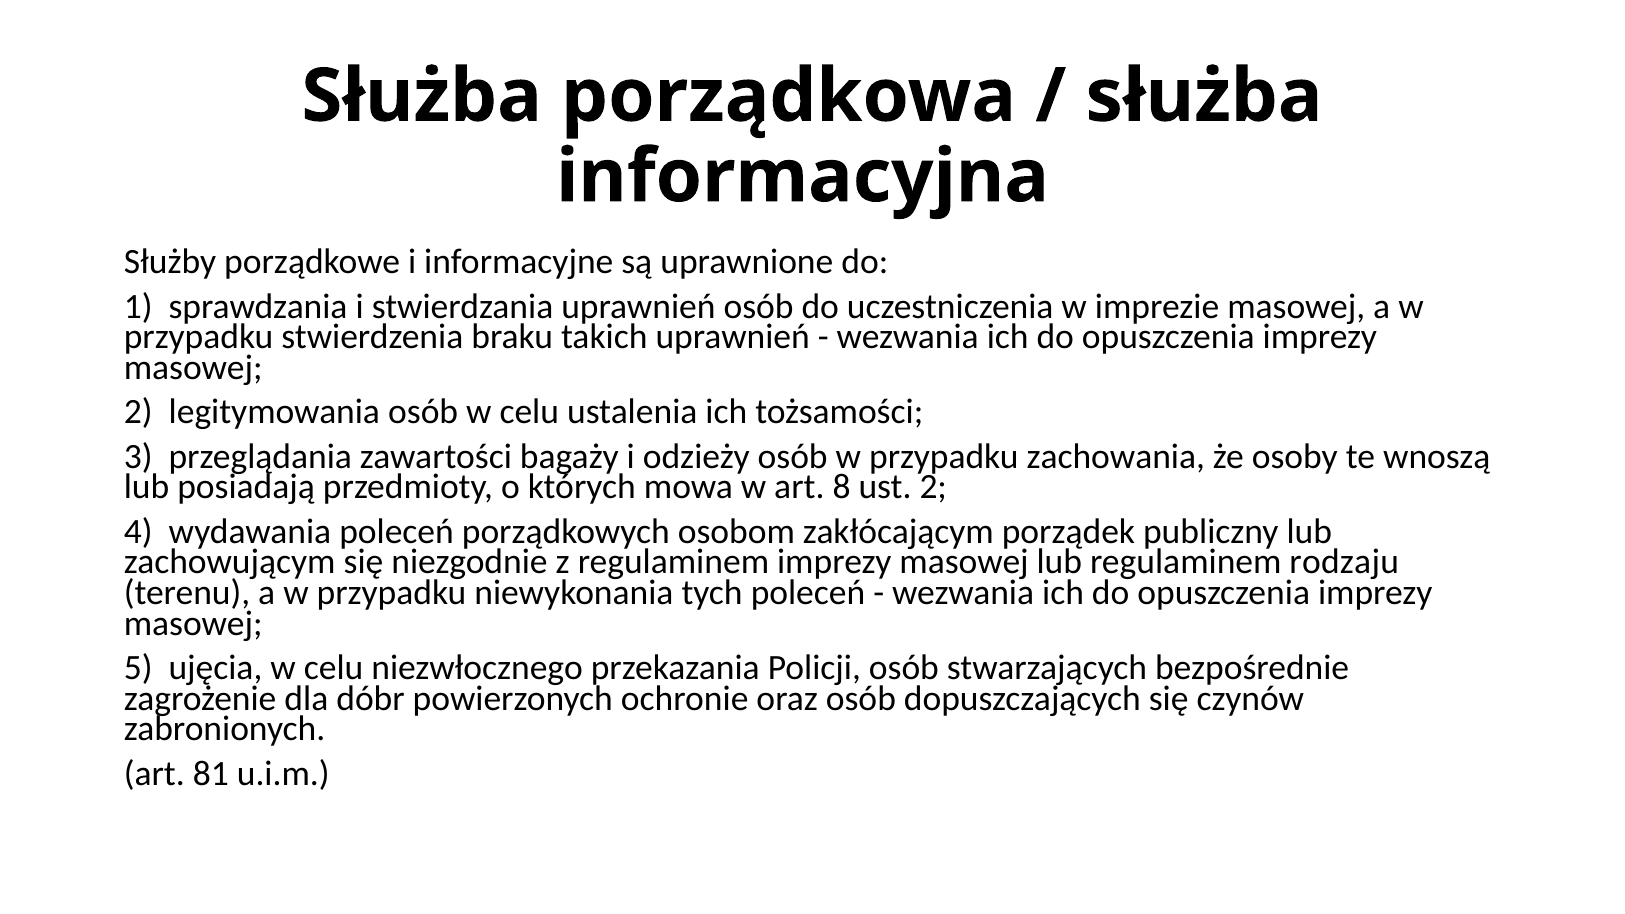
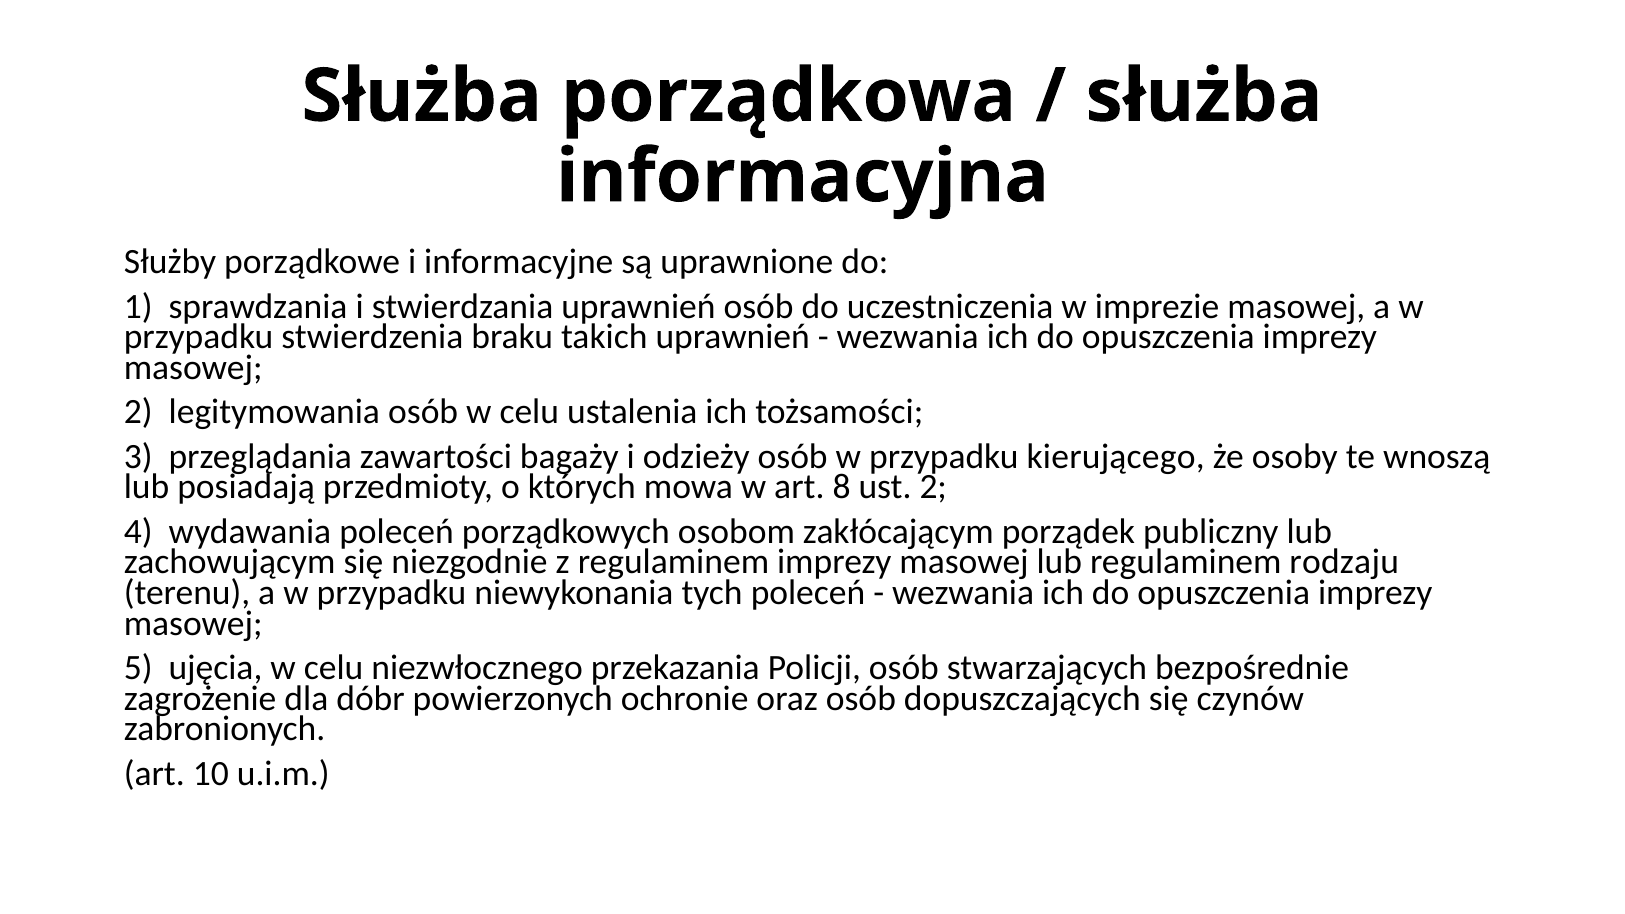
zachowania: zachowania -> kierującego
81: 81 -> 10
